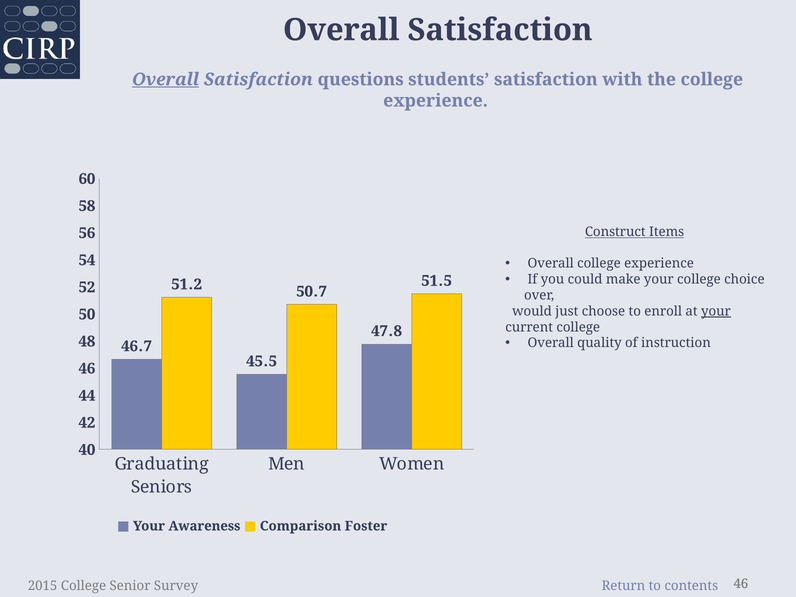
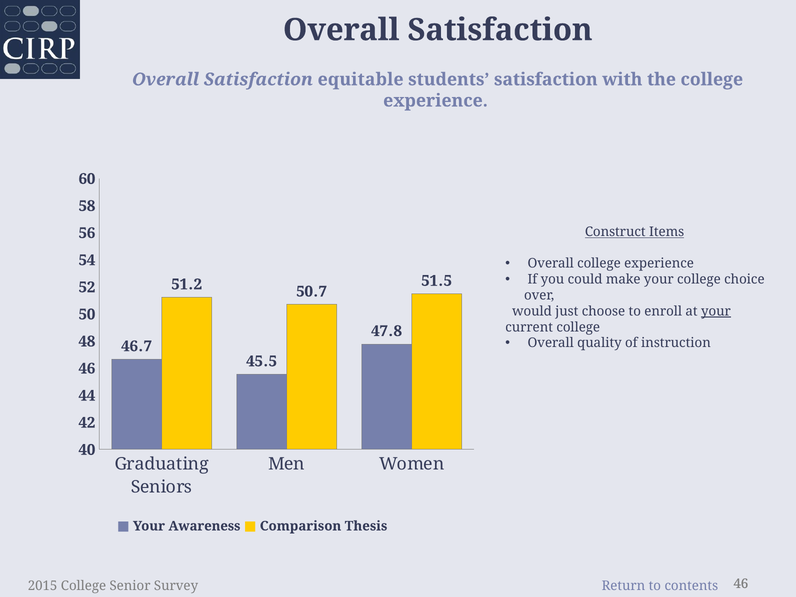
Overall at (166, 79) underline: present -> none
questions: questions -> equitable
Foster: Foster -> Thesis
